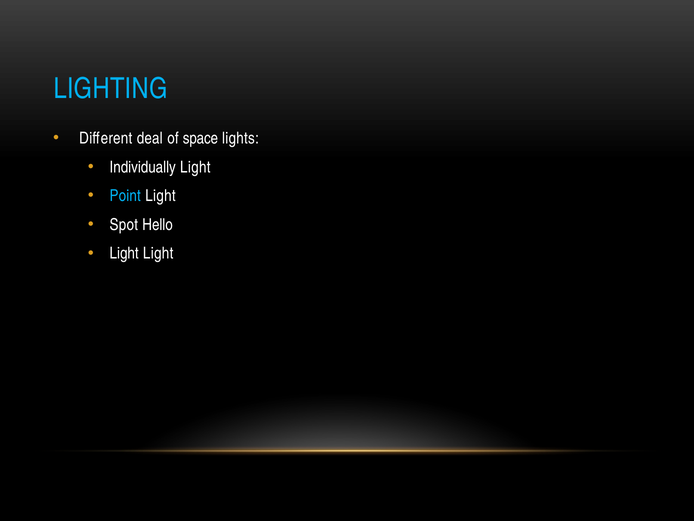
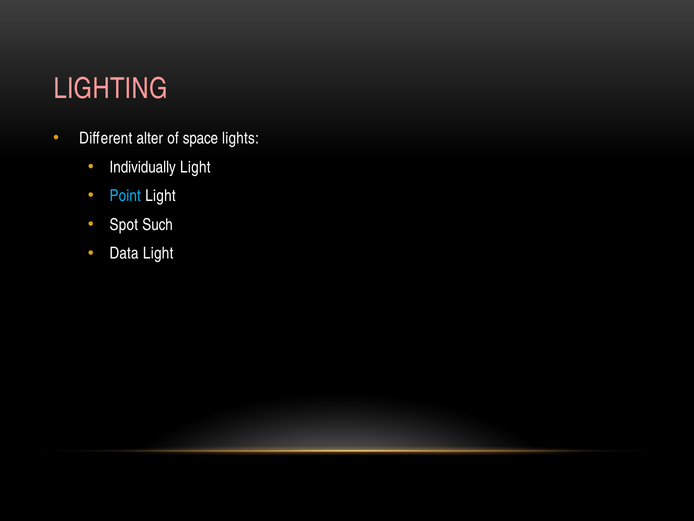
LIGHTING colour: light blue -> pink
deal: deal -> alter
Hello: Hello -> Such
Light at (124, 253): Light -> Data
